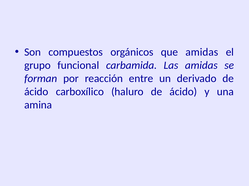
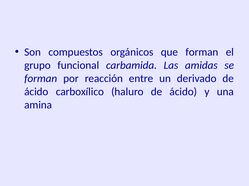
que amidas: amidas -> forman
